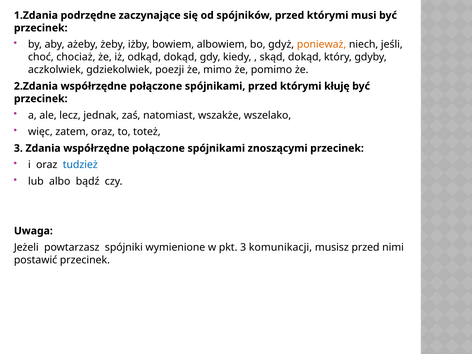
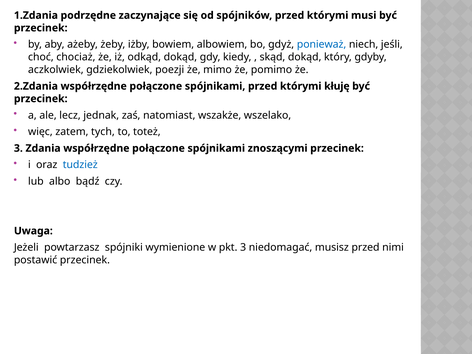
ponieważ colour: orange -> blue
zatem oraz: oraz -> tych
komunikacji: komunikacji -> niedomagać
